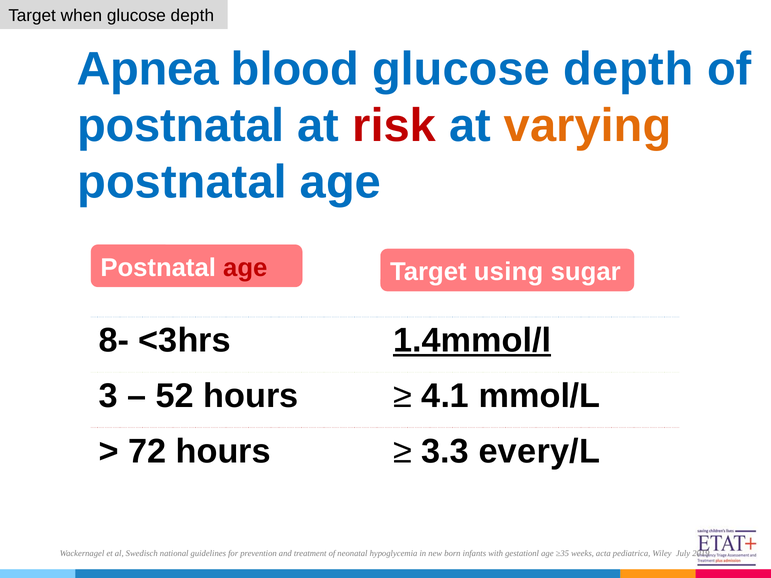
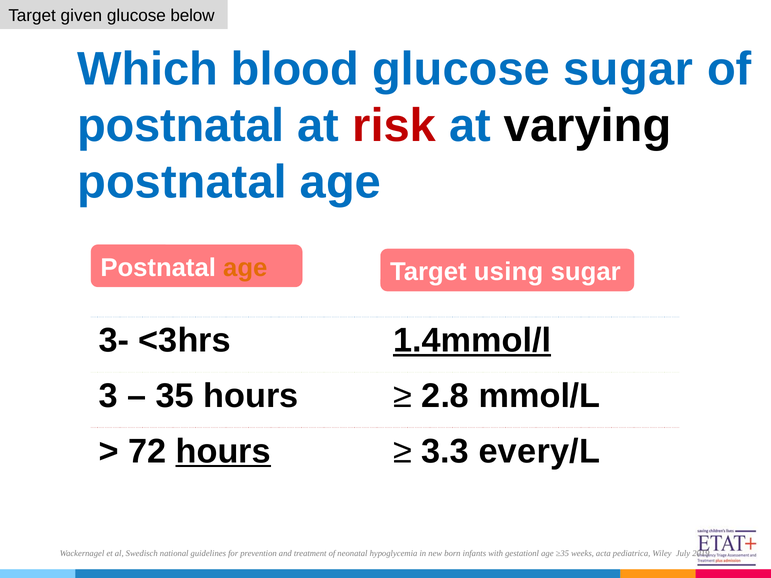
when: when -> given
depth at (192, 16): depth -> below
Apnea: Apnea -> Which
blood glucose depth: depth -> sugar
varying colour: orange -> black
age at (245, 268) colour: red -> orange
8-: 8- -> 3-
52: 52 -> 35
4.1: 4.1 -> 2.8
hours at (223, 452) underline: none -> present
